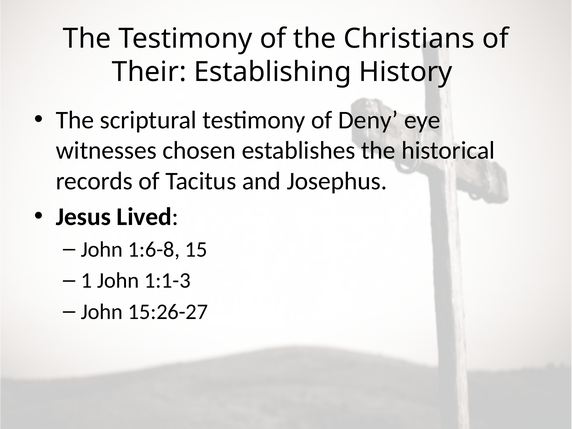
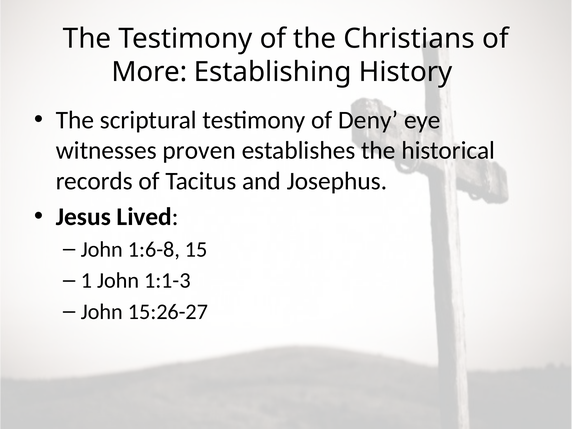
Their: Their -> More
chosen: chosen -> proven
